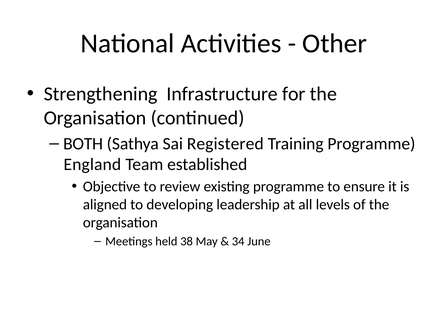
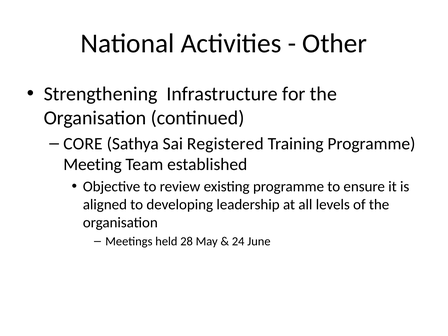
BOTH: BOTH -> CORE
England: England -> Meeting
38: 38 -> 28
34: 34 -> 24
